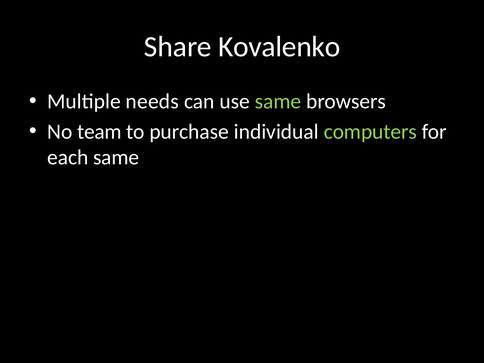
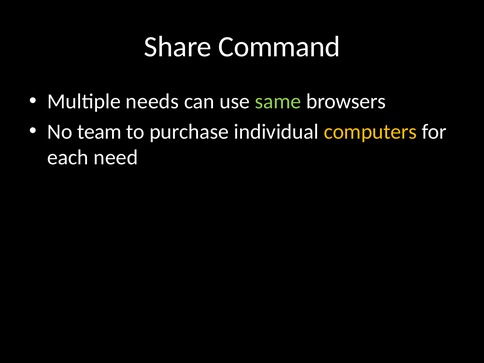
Kovalenko: Kovalenko -> Command
computers colour: light green -> yellow
each same: same -> need
